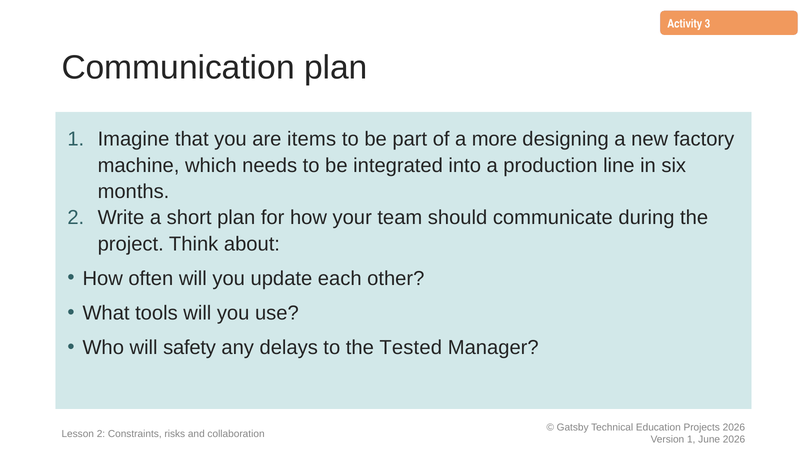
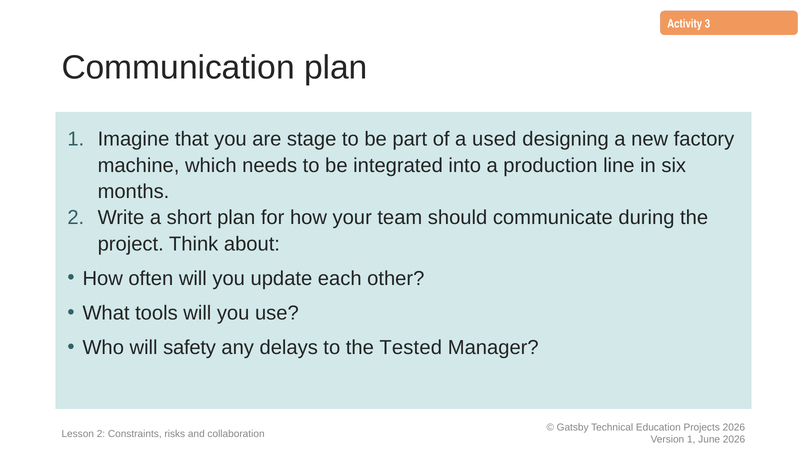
items: items -> stage
more: more -> used
